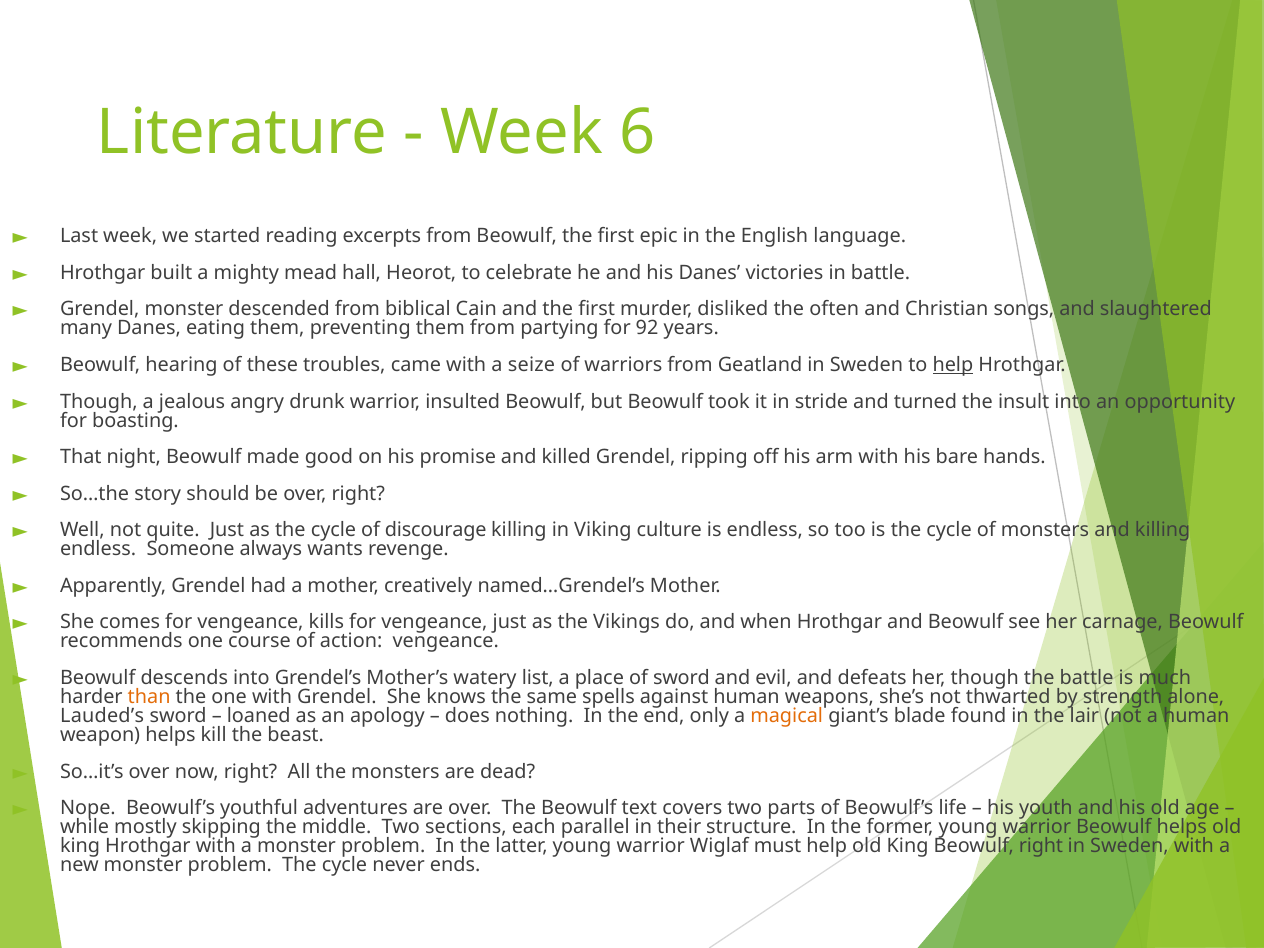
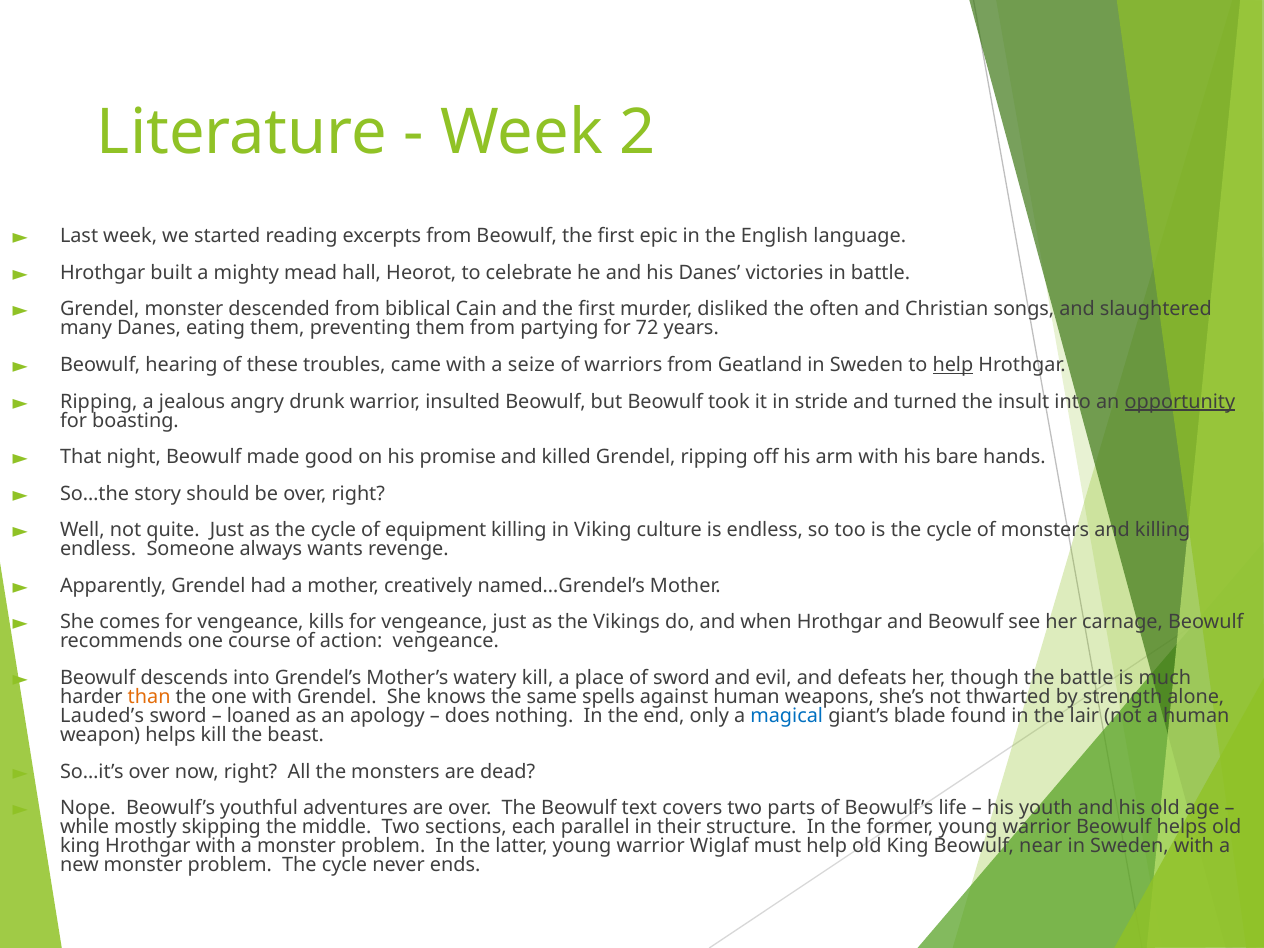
6: 6 -> 2
92: 92 -> 72
Though at (99, 402): Though -> Ripping
opportunity underline: none -> present
discourage: discourage -> equipment
watery list: list -> kill
magical colour: orange -> blue
Beowulf right: right -> near
